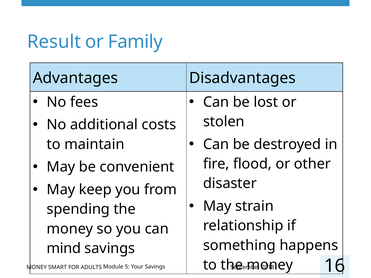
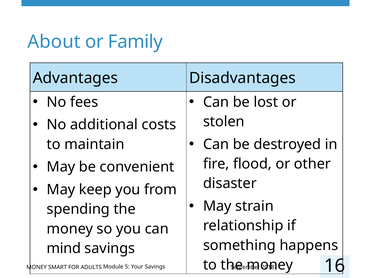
Result: Result -> About
